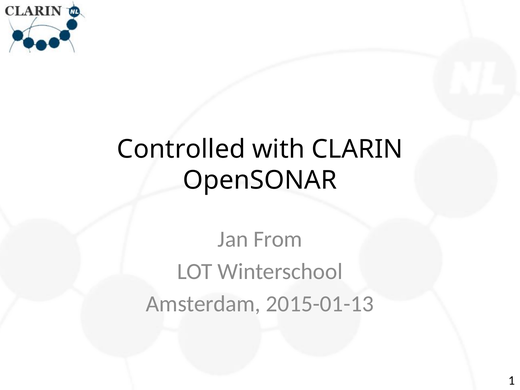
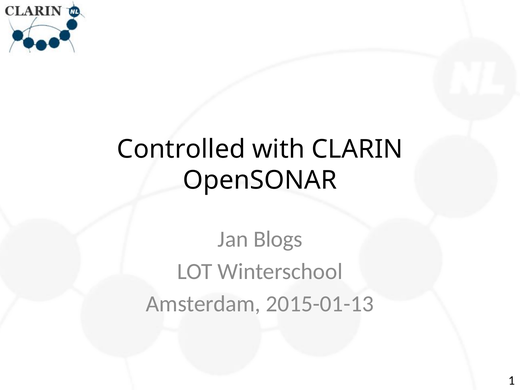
From: From -> Blogs
